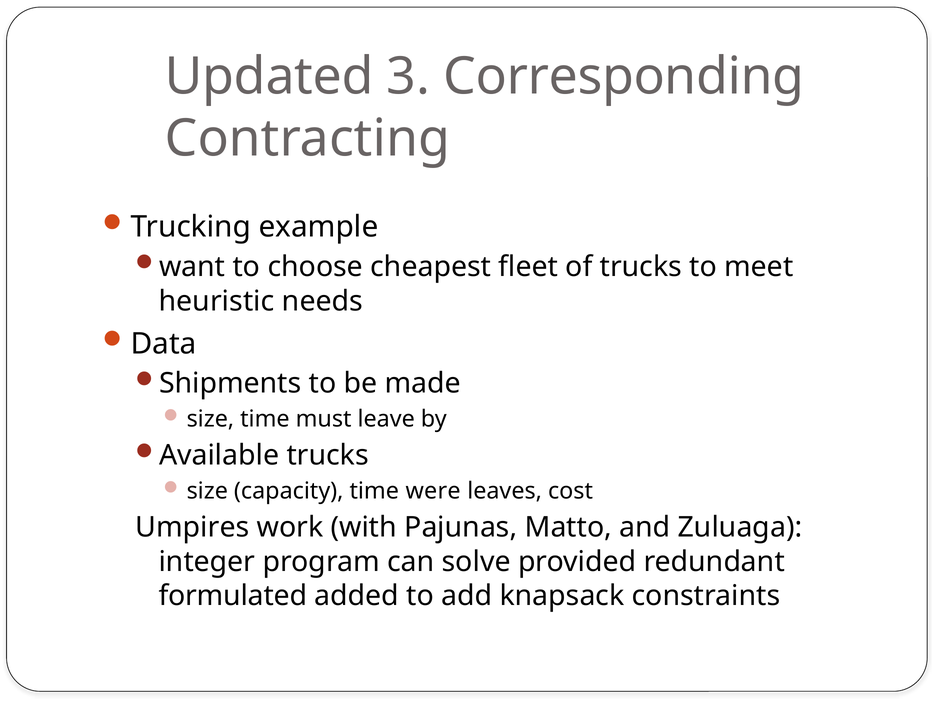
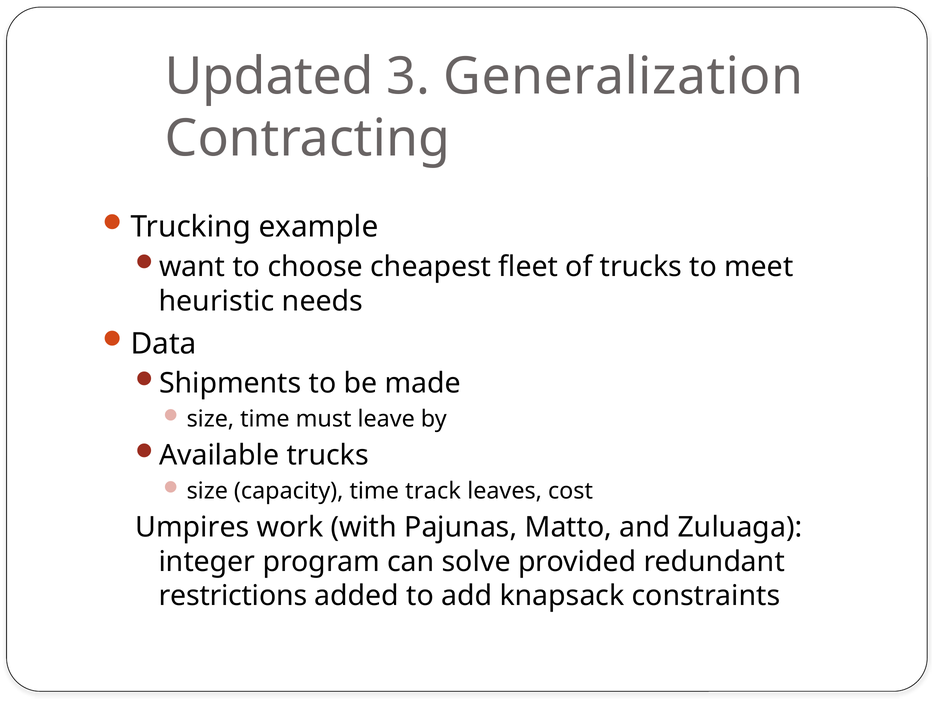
Corresponding: Corresponding -> Generalization
were: were -> track
formulated: formulated -> restrictions
